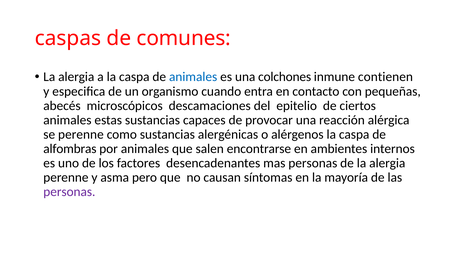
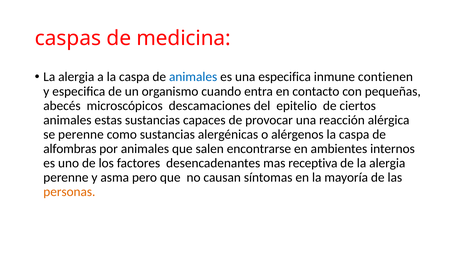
comunes: comunes -> medicina
una colchones: colchones -> especifica
mas personas: personas -> receptiva
personas at (69, 192) colour: purple -> orange
